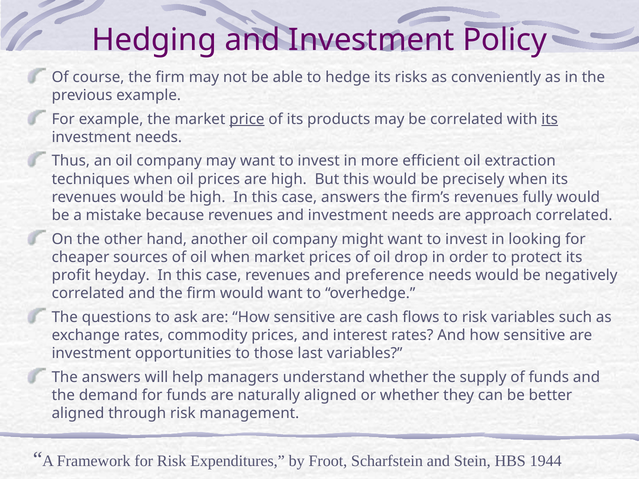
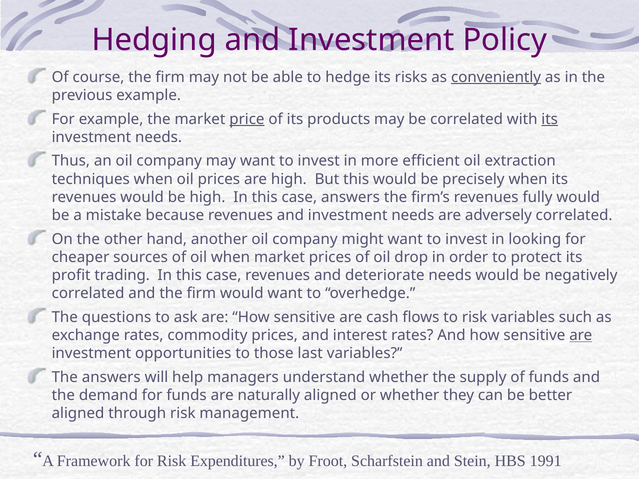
conveniently underline: none -> present
approach: approach -> adversely
heyday: heyday -> trading
preference: preference -> deteriorate
are at (581, 335) underline: none -> present
1944: 1944 -> 1991
